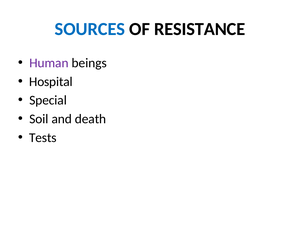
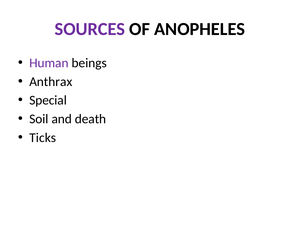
SOURCES colour: blue -> purple
RESISTANCE: RESISTANCE -> ANOPHELES
Hospital: Hospital -> Anthrax
Tests: Tests -> Ticks
